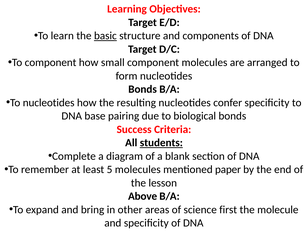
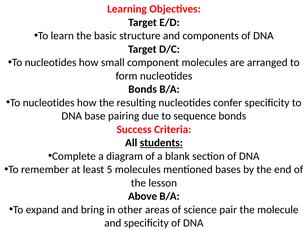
basic underline: present -> none
component at (51, 63): component -> nucleotides
biological: biological -> sequence
paper: paper -> bases
first: first -> pair
